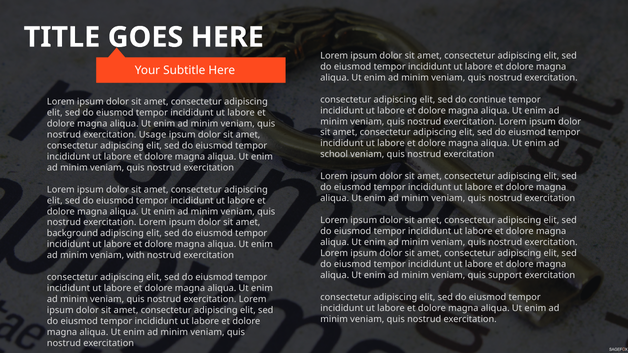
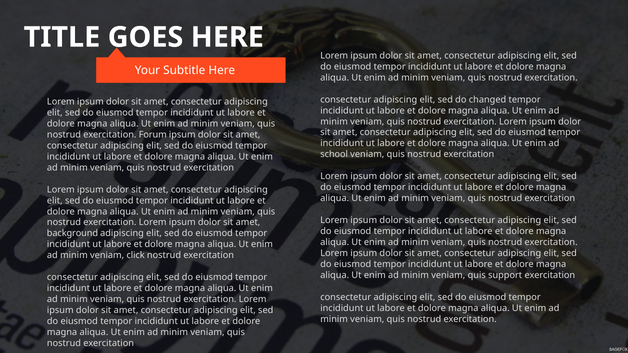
continue: continue -> changed
Usage: Usage -> Forum
with: with -> click
